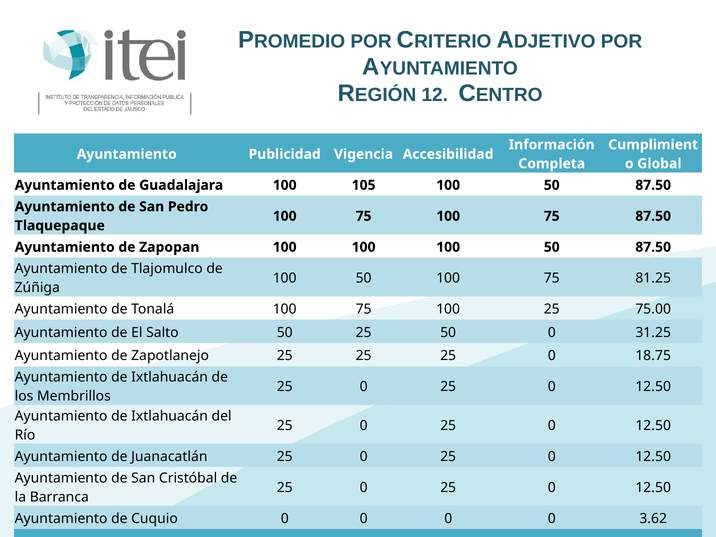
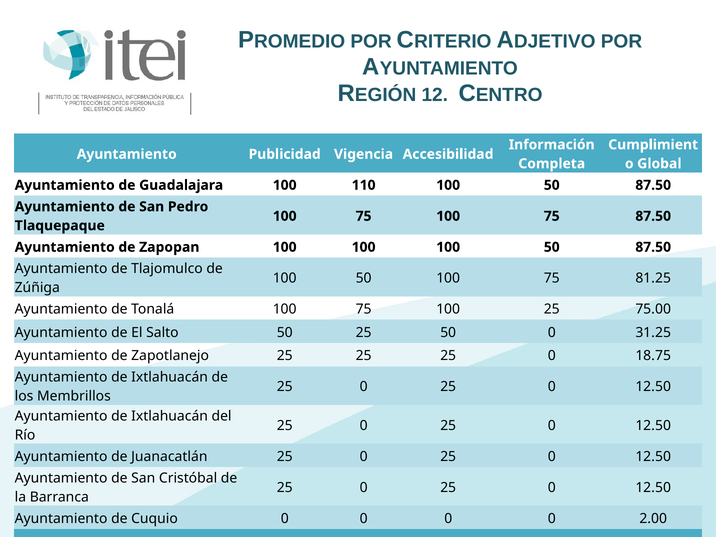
105: 105 -> 110
3.62: 3.62 -> 2.00
